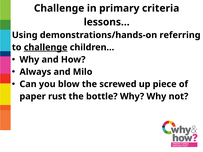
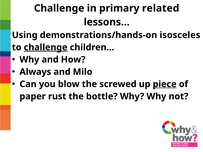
criteria: criteria -> related
referring: referring -> isosceles
piece underline: none -> present
